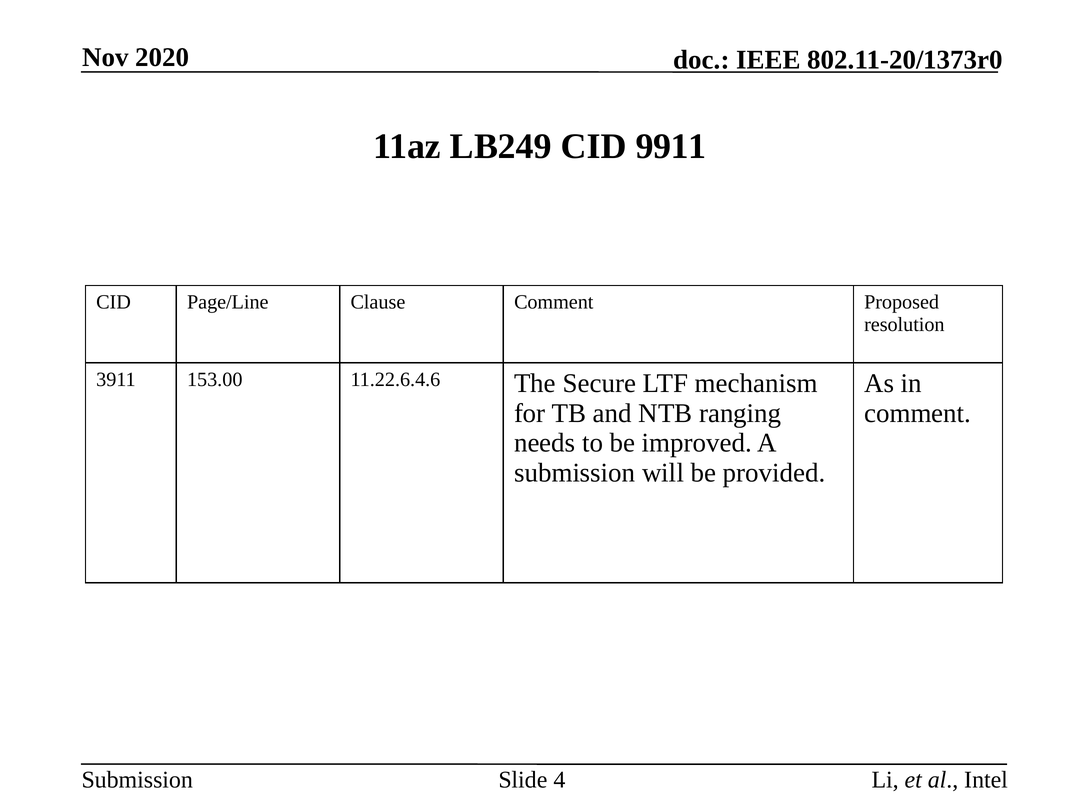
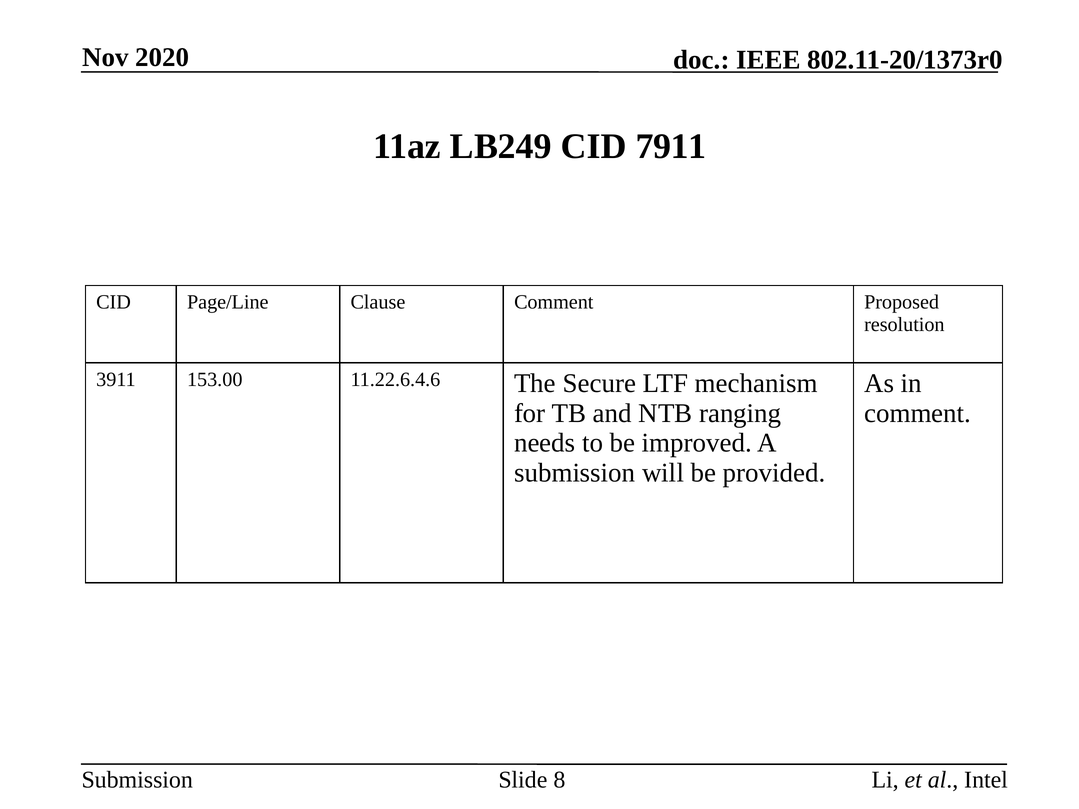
9911: 9911 -> 7911
4: 4 -> 8
